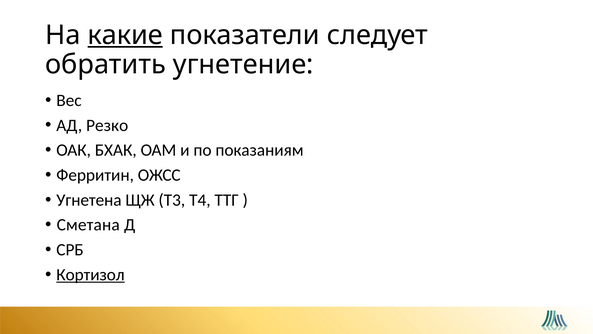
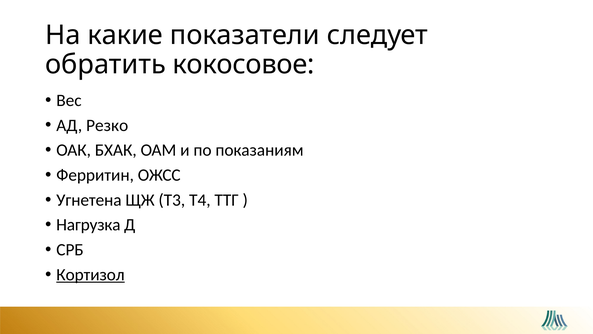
какие underline: present -> none
угнетение: угнетение -> кокосовое
Сметана: Сметана -> Нагрузка
